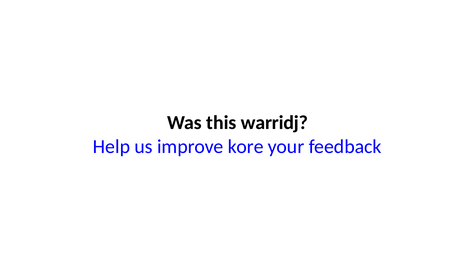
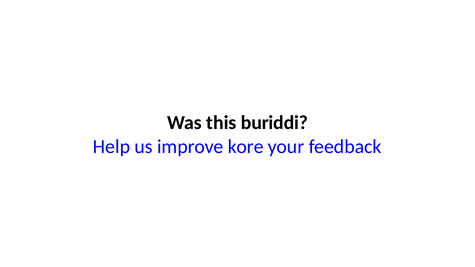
warridj: warridj -> buriddi
